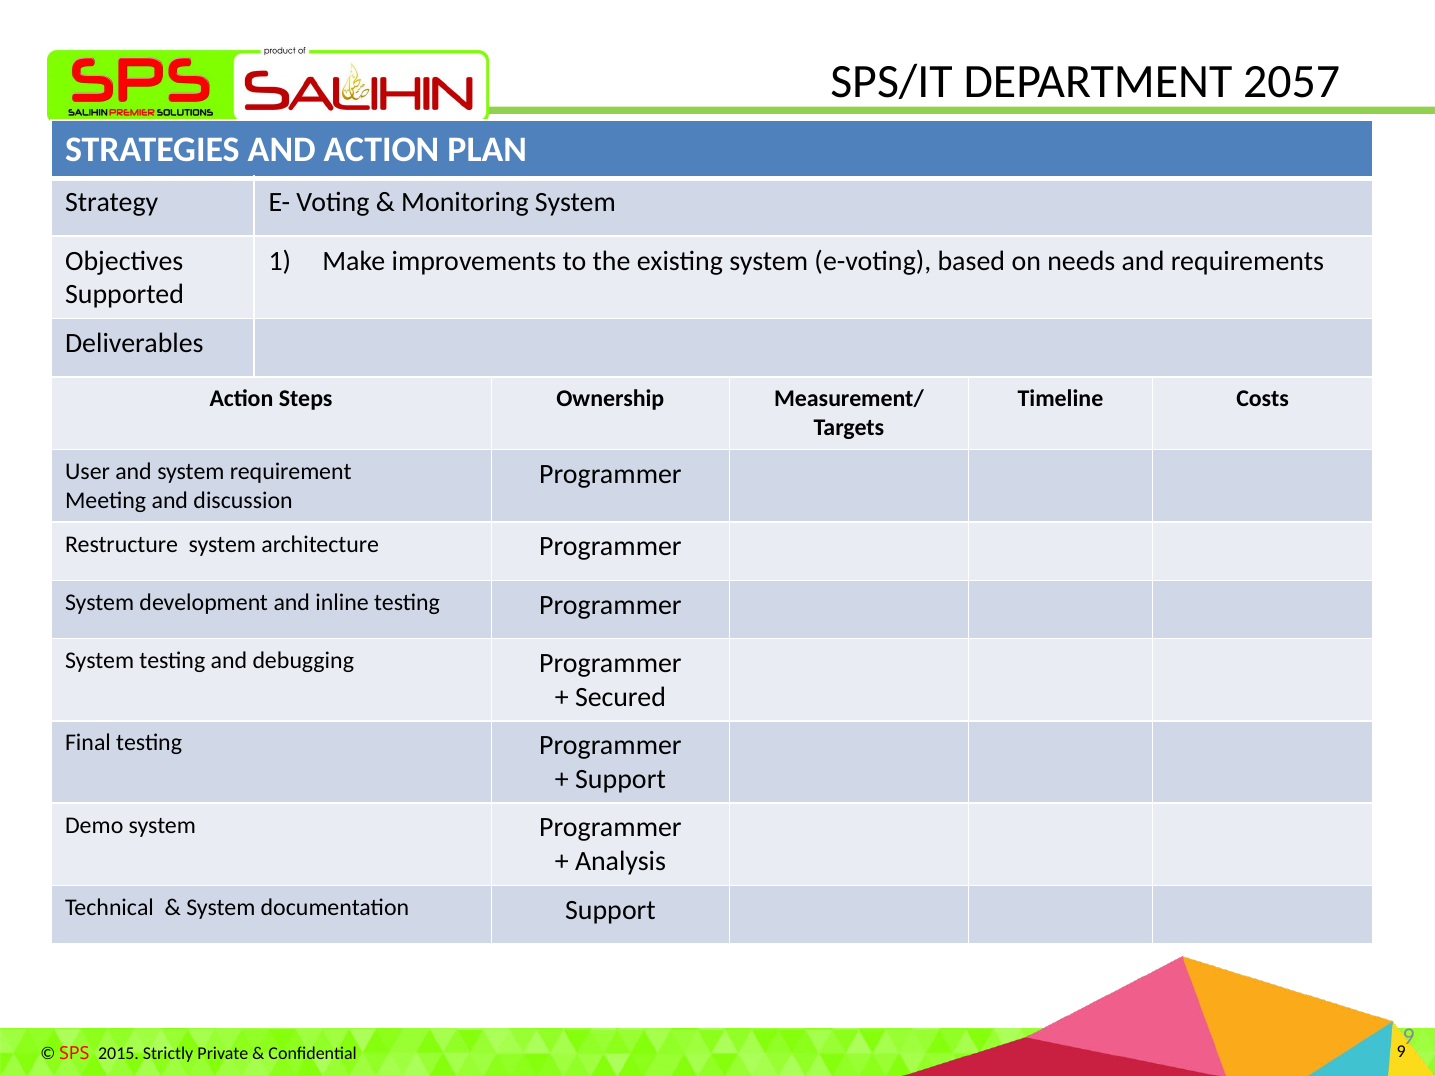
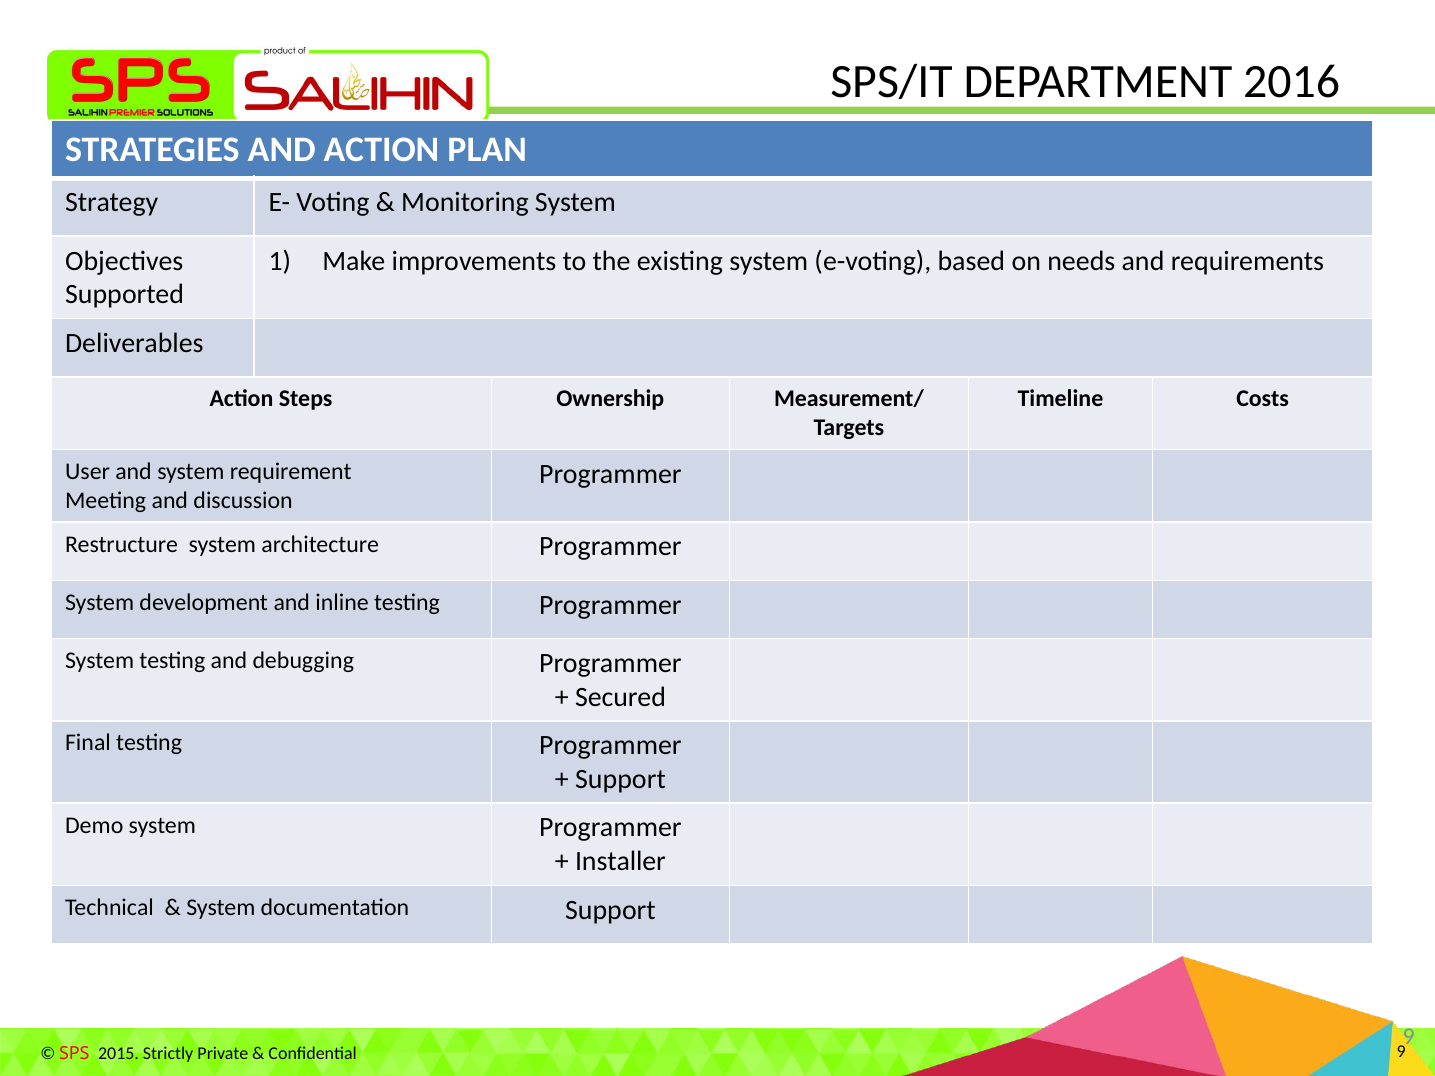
2057: 2057 -> 2016
Analysis: Analysis -> Installer
